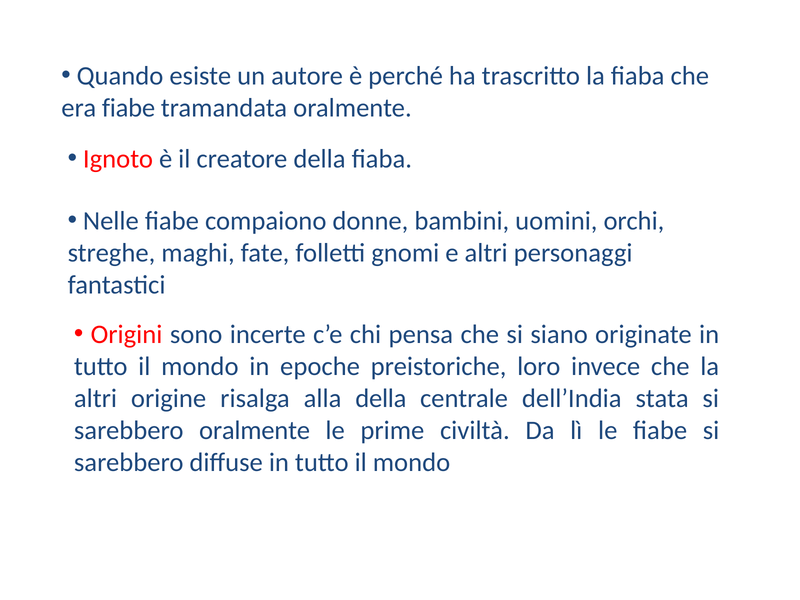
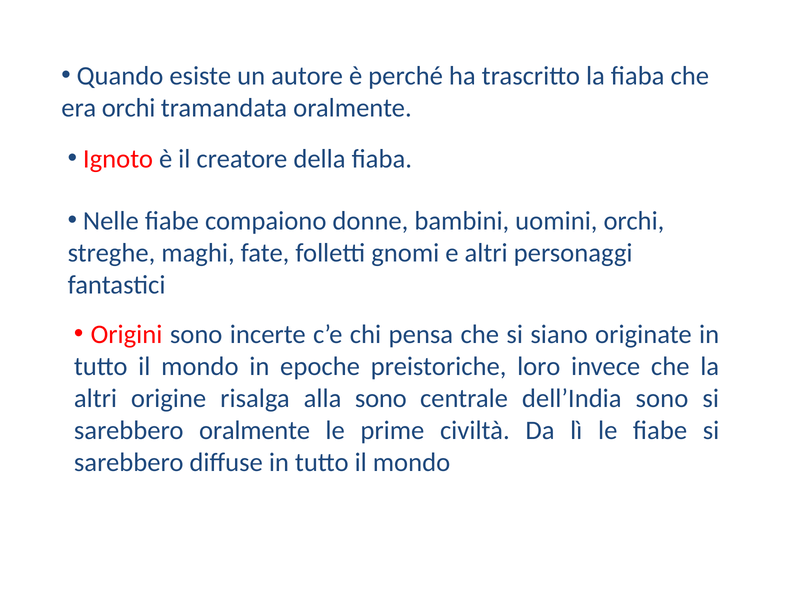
era fiabe: fiabe -> orchi
alla della: della -> sono
dell’India stata: stata -> sono
